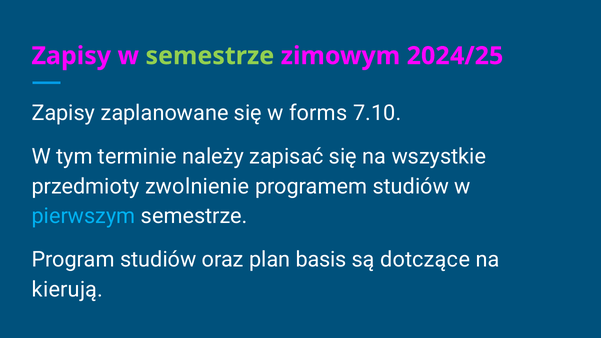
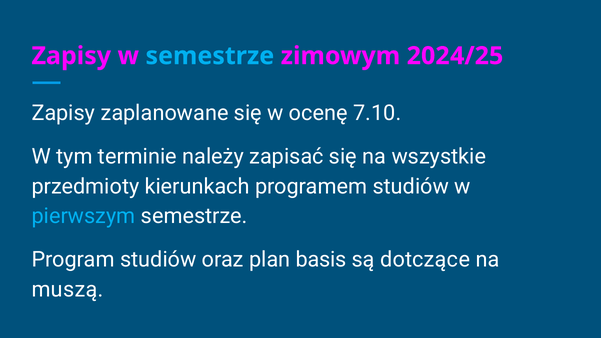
semestrze at (210, 56) colour: light green -> light blue
forms: forms -> ocenę
zwolnienie: zwolnienie -> kierunkach
kierują: kierują -> muszą
